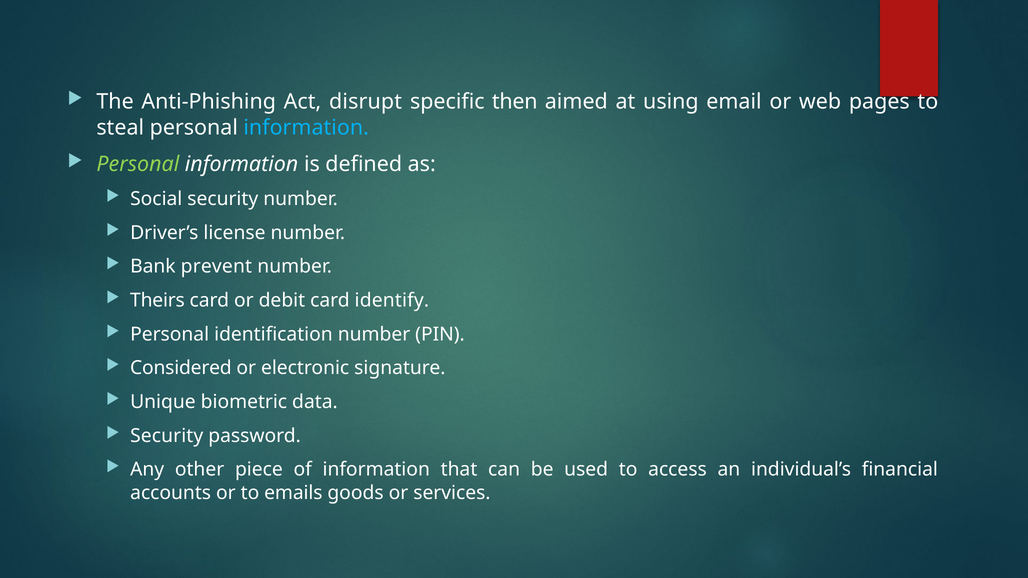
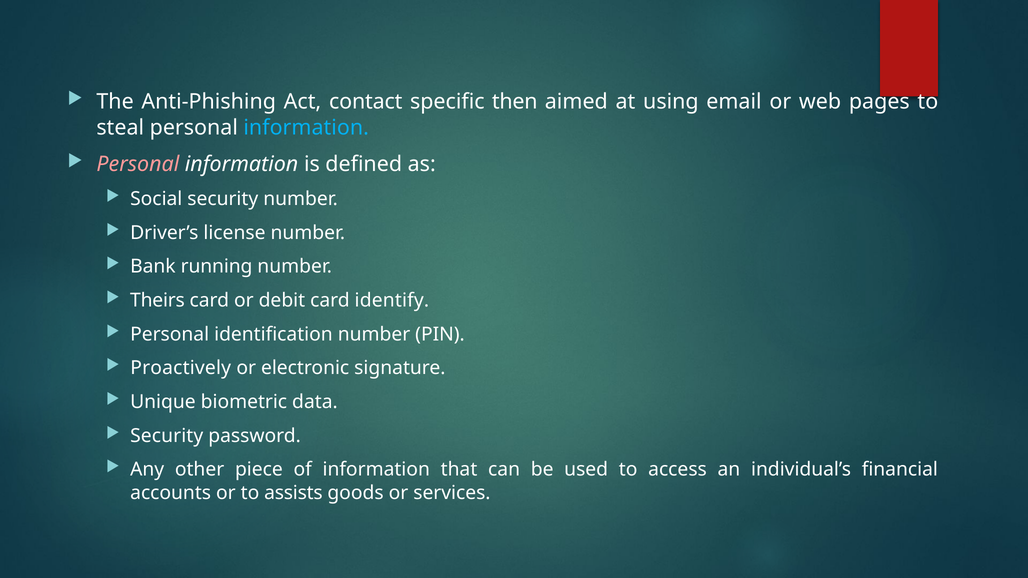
disrupt: disrupt -> contact
Personal at (138, 164) colour: light green -> pink
prevent: prevent -> running
Considered: Considered -> Proactively
emails: emails -> assists
